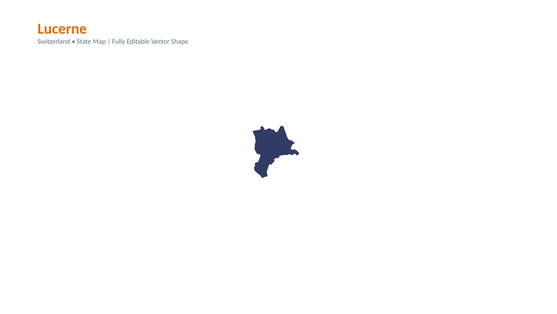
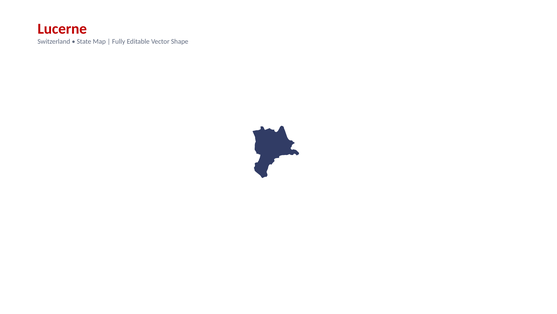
Lucerne colour: orange -> red
